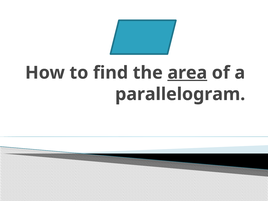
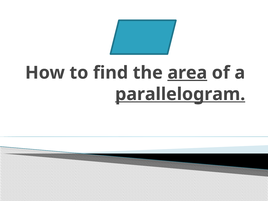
parallelogram underline: none -> present
